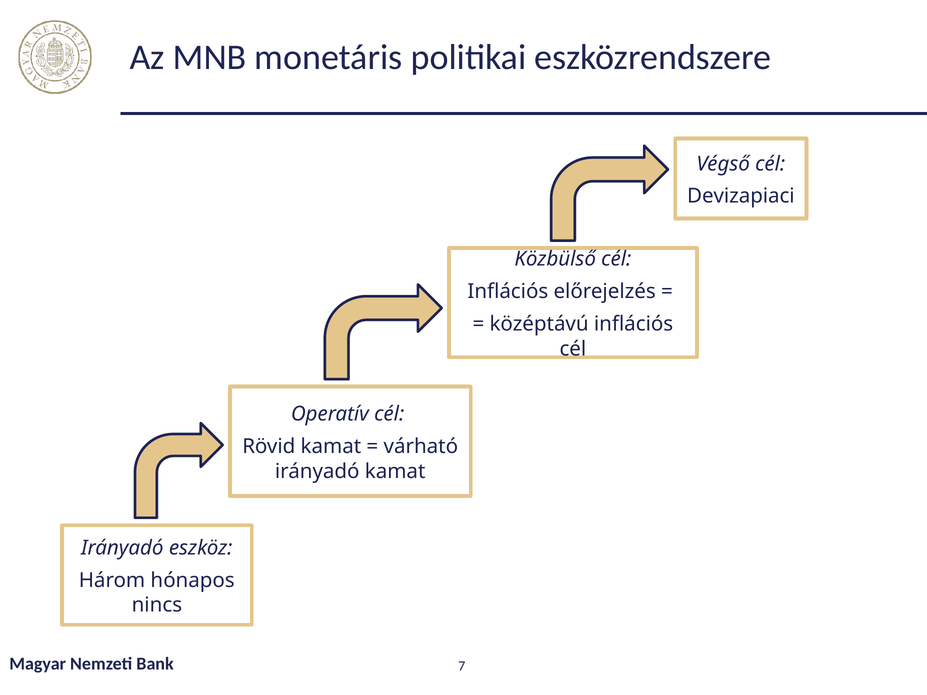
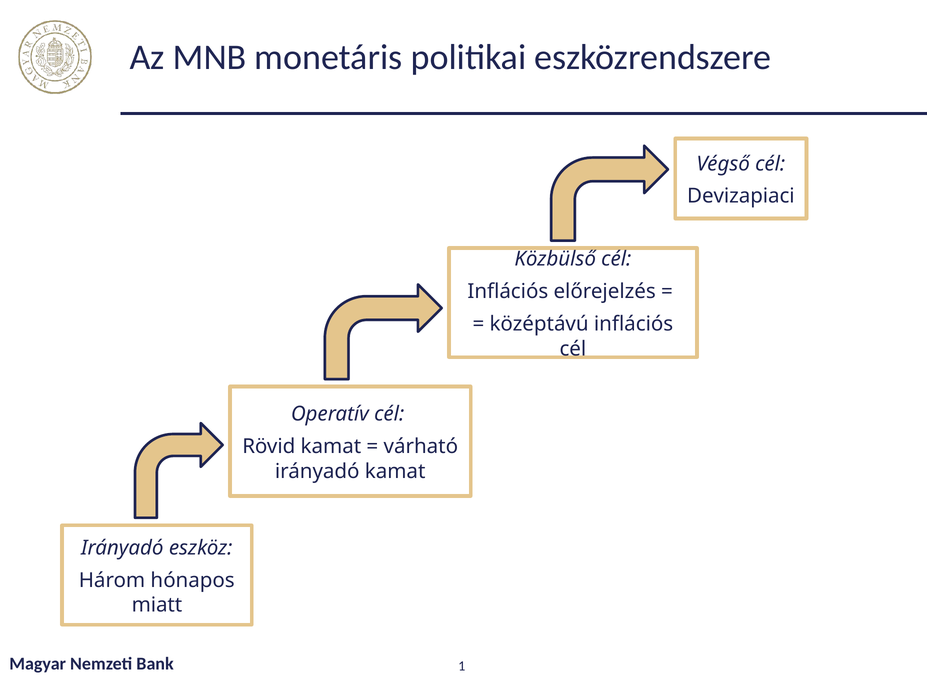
nincs: nincs -> miatt
7: 7 -> 1
